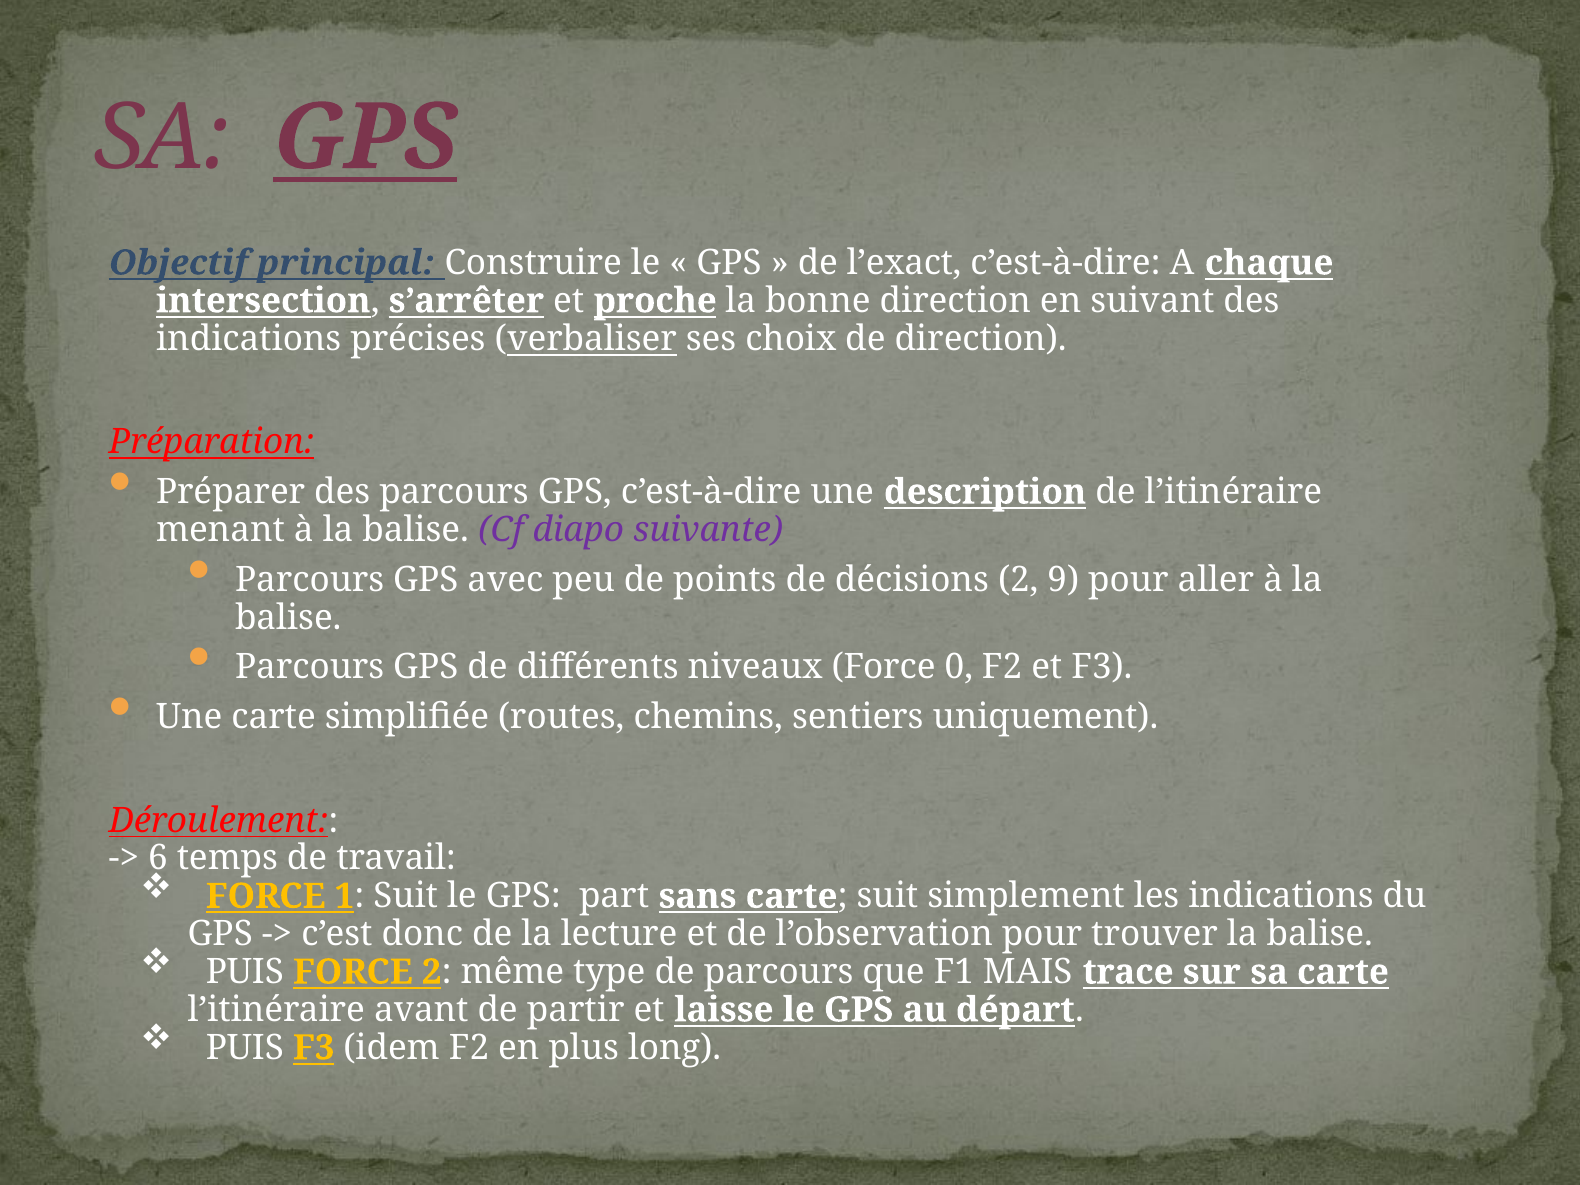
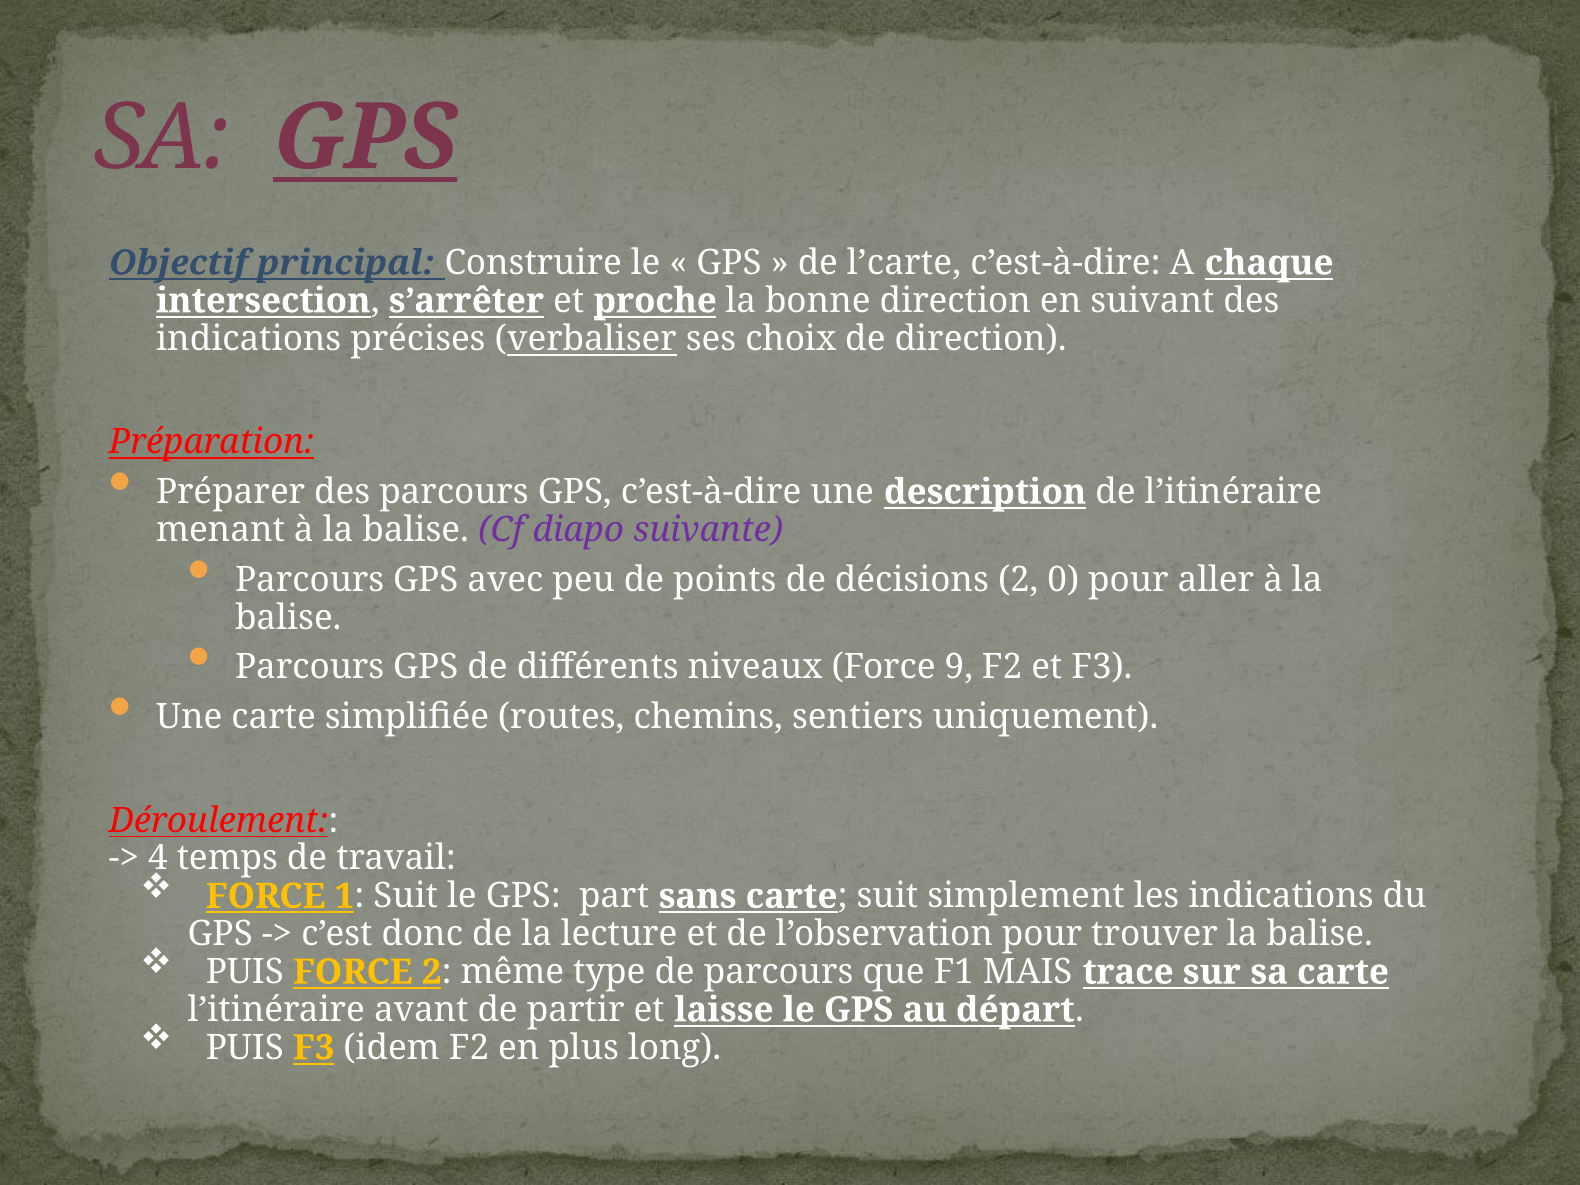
l’exact: l’exact -> l’carte
9: 9 -> 0
0: 0 -> 9
6: 6 -> 4
